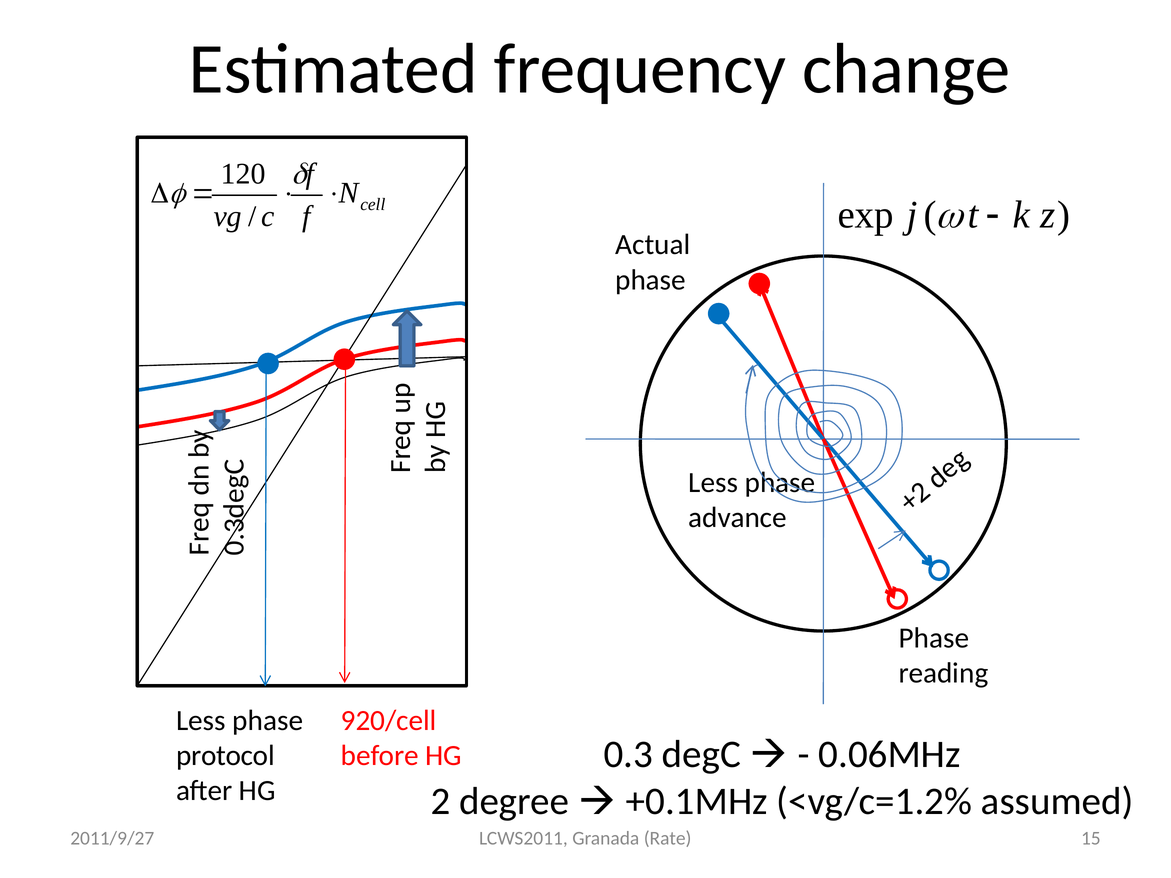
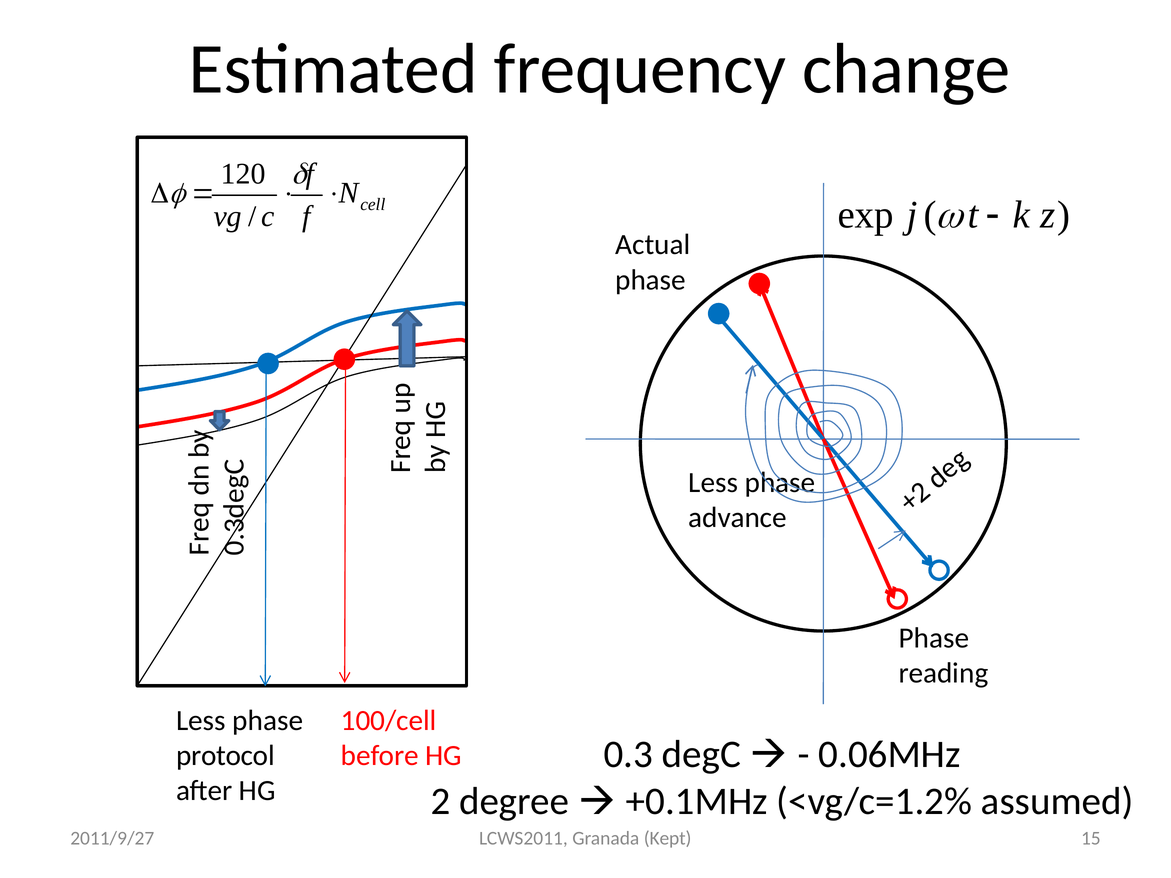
920/cell: 920/cell -> 100/cell
Rate: Rate -> Kept
